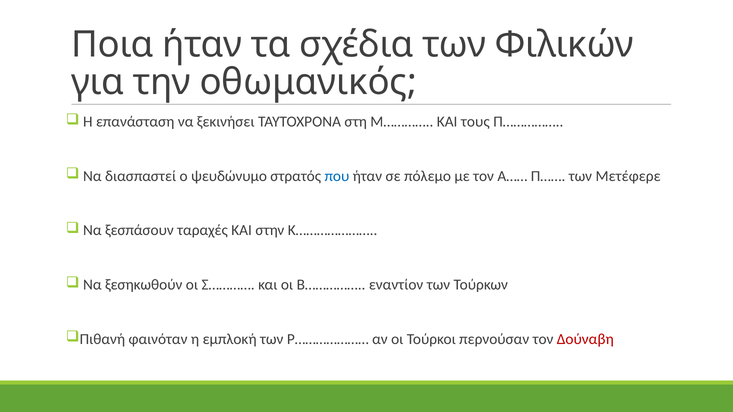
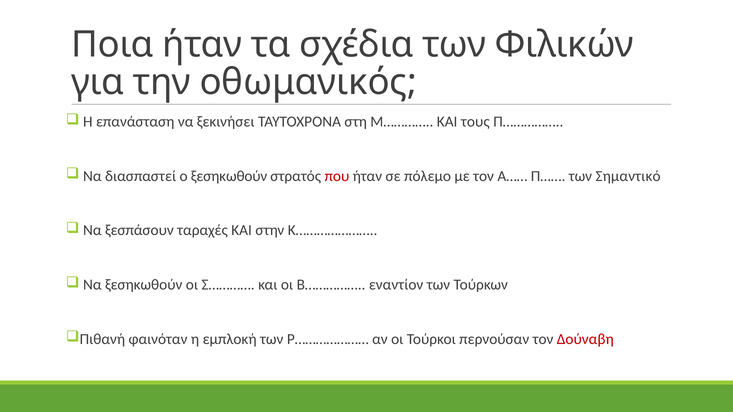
ο ψευδώνυμο: ψευδώνυμο -> ξεσηκωθούν
που colour: blue -> red
Μετέφερε: Μετέφερε -> Σημαντικό
